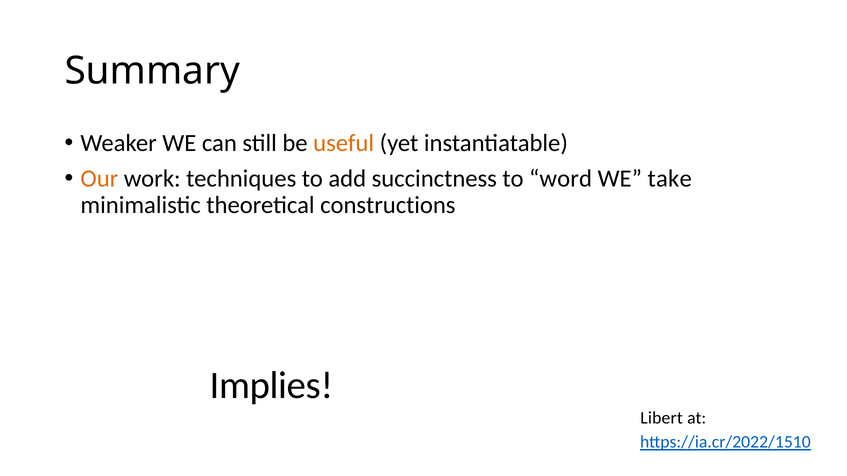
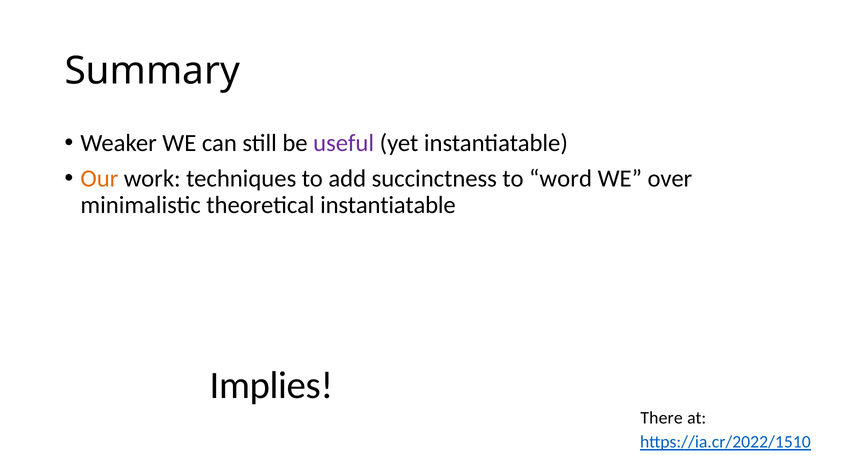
useful colour: orange -> purple
take: take -> over
theoretical constructions: constructions -> instantiatable
Libert: Libert -> There
